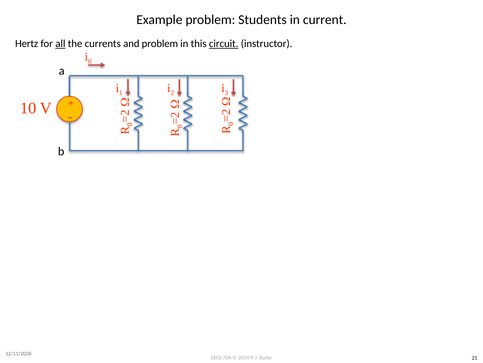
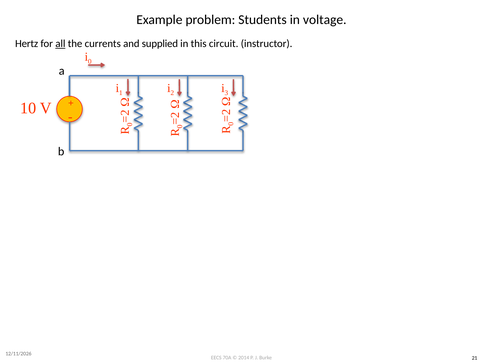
current: current -> voltage
and problem: problem -> supplied
circuit underline: present -> none
